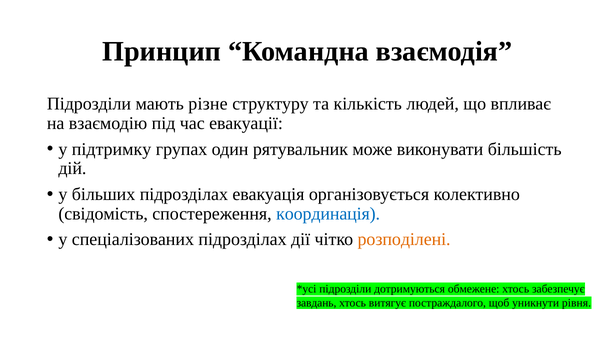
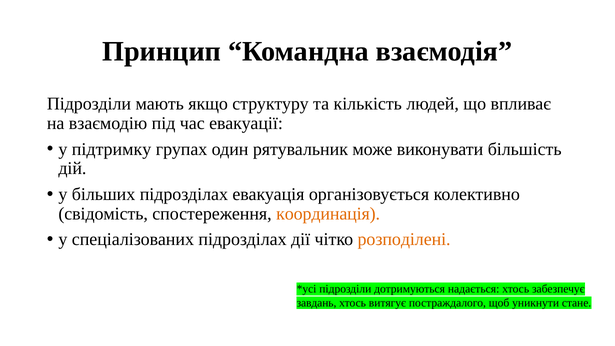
різне: різне -> якщо
координація colour: blue -> orange
обмежене: обмежене -> надається
рівня: рівня -> стане
